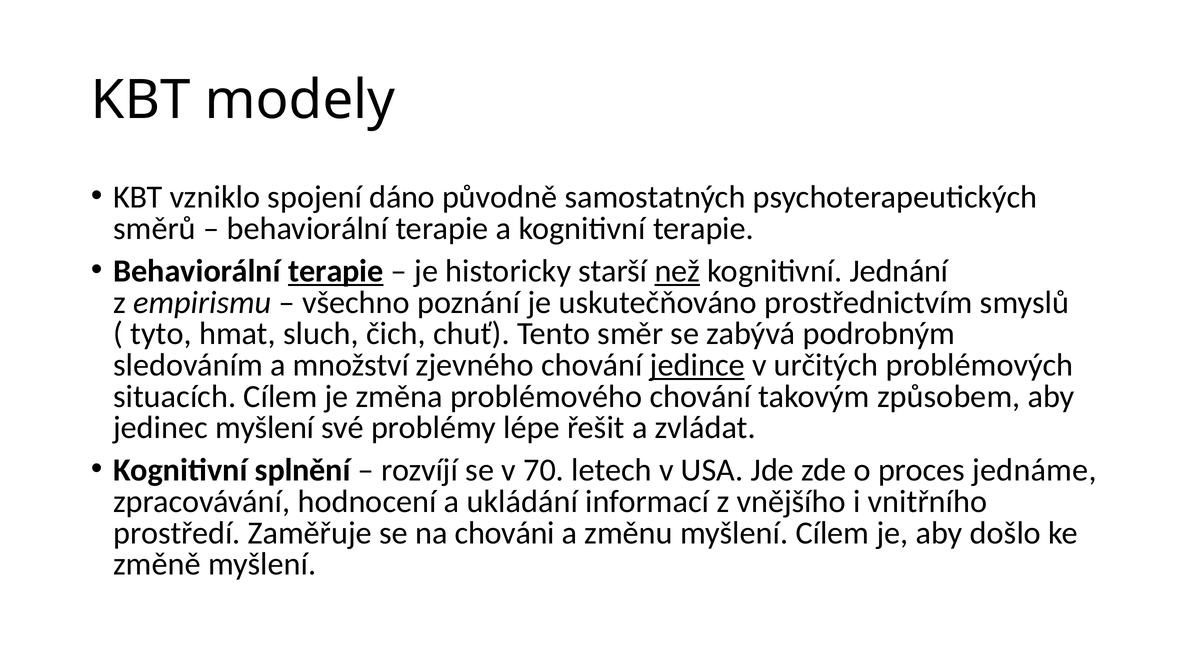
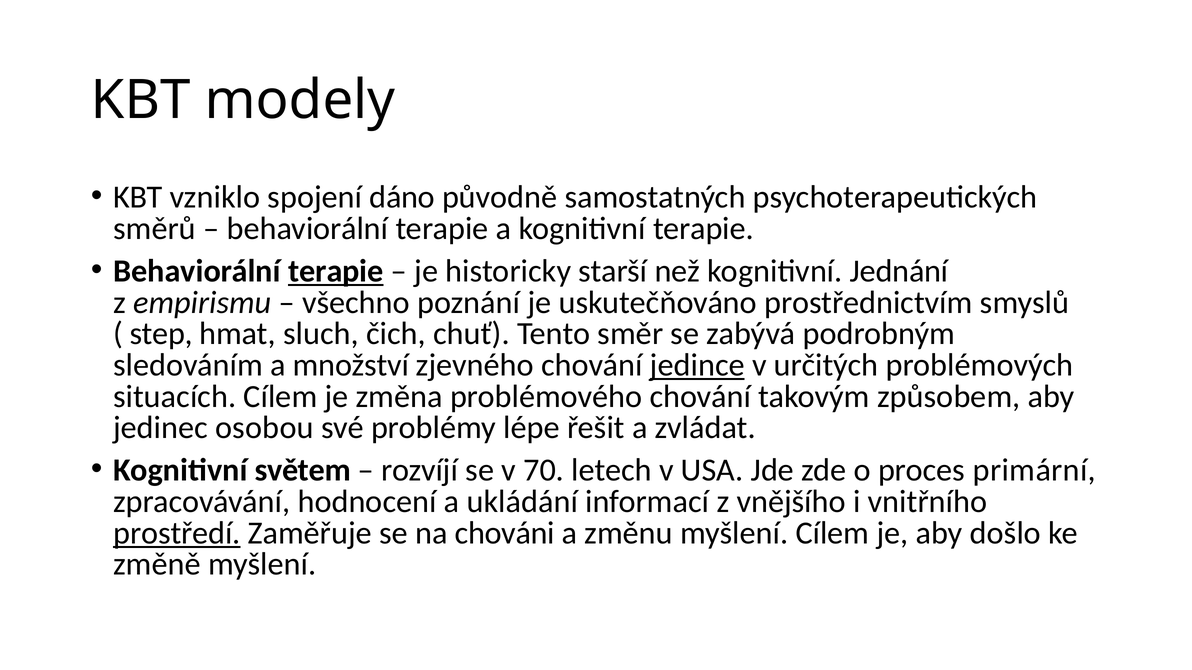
než underline: present -> none
tyto: tyto -> step
jedinec myšlení: myšlení -> osobou
splnění: splnění -> světem
jednáme: jednáme -> primární
prostředí underline: none -> present
